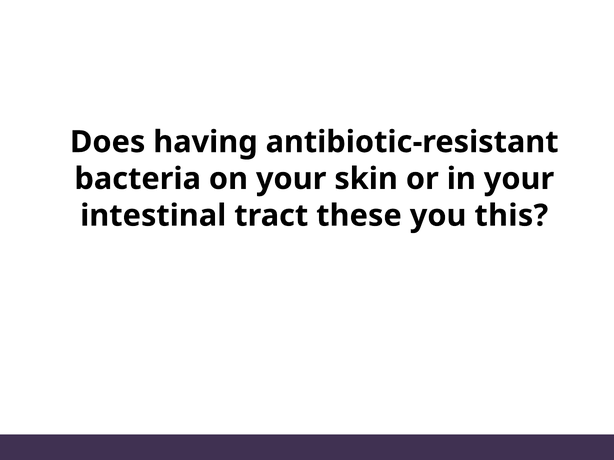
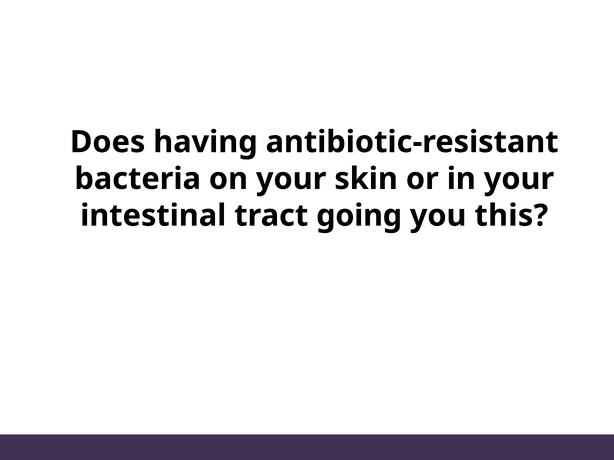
these: these -> going
